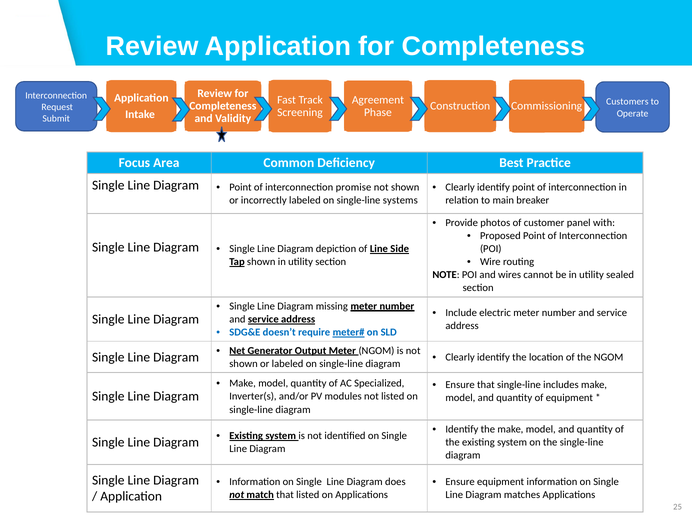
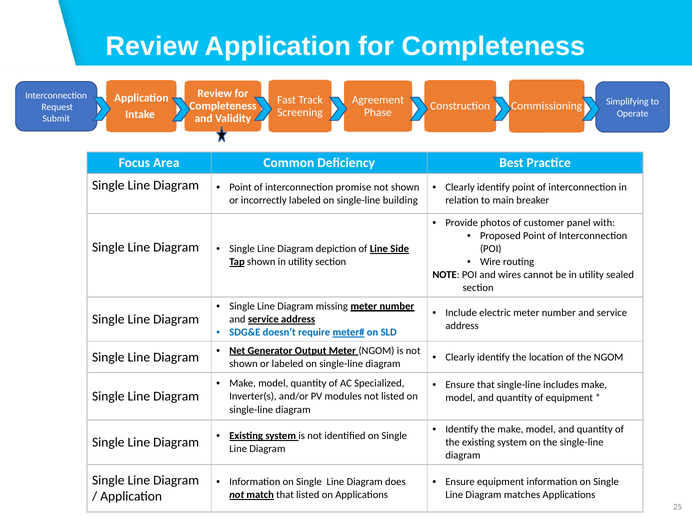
Customers: Customers -> Simplifying
systems: systems -> building
